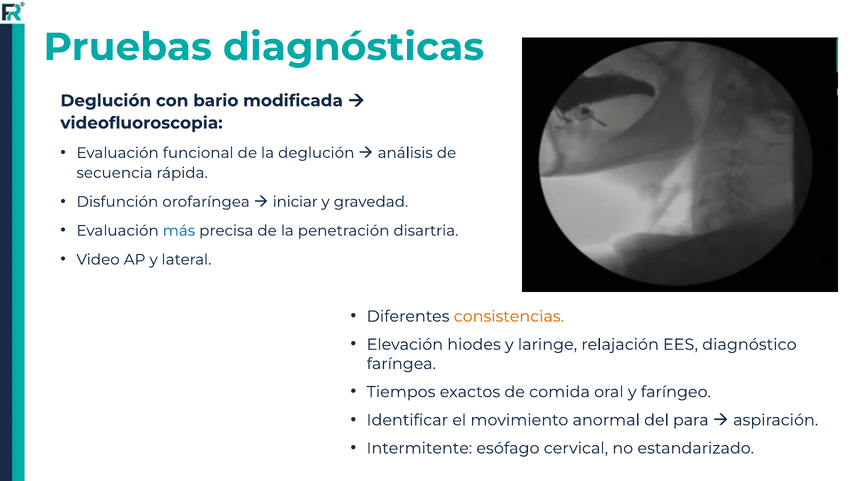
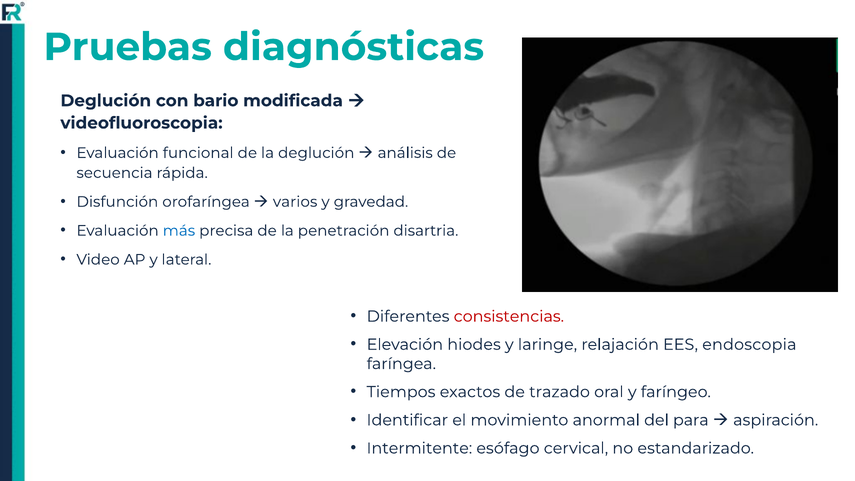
iniciar: iniciar -> varios
consistencias colour: orange -> red
diagnóstico: diagnóstico -> endoscopia
comida: comida -> trazado
